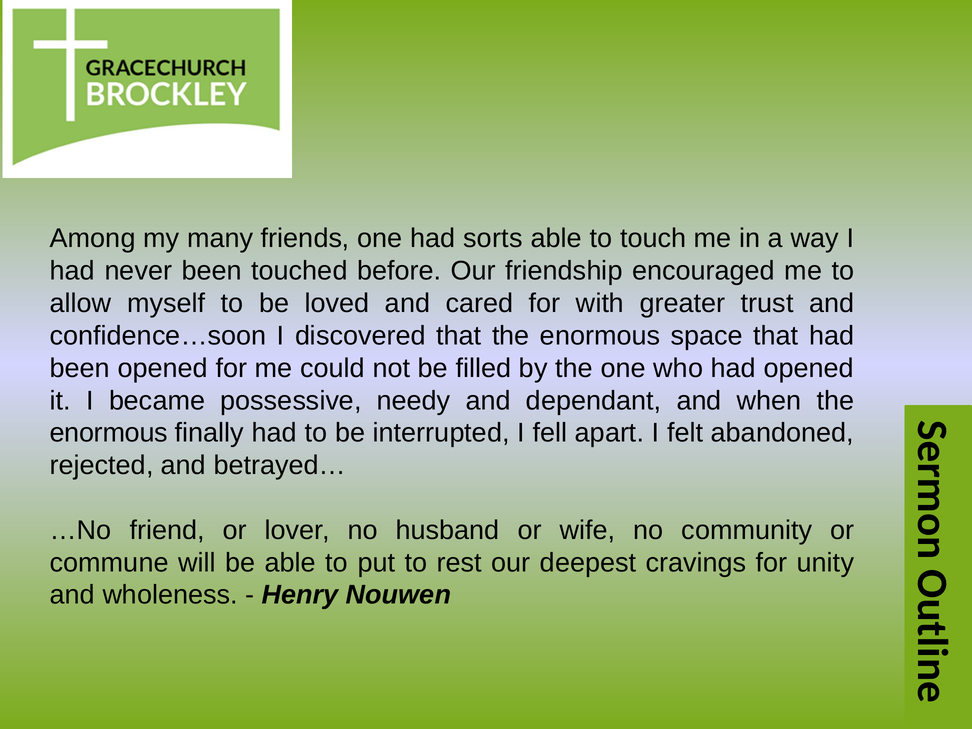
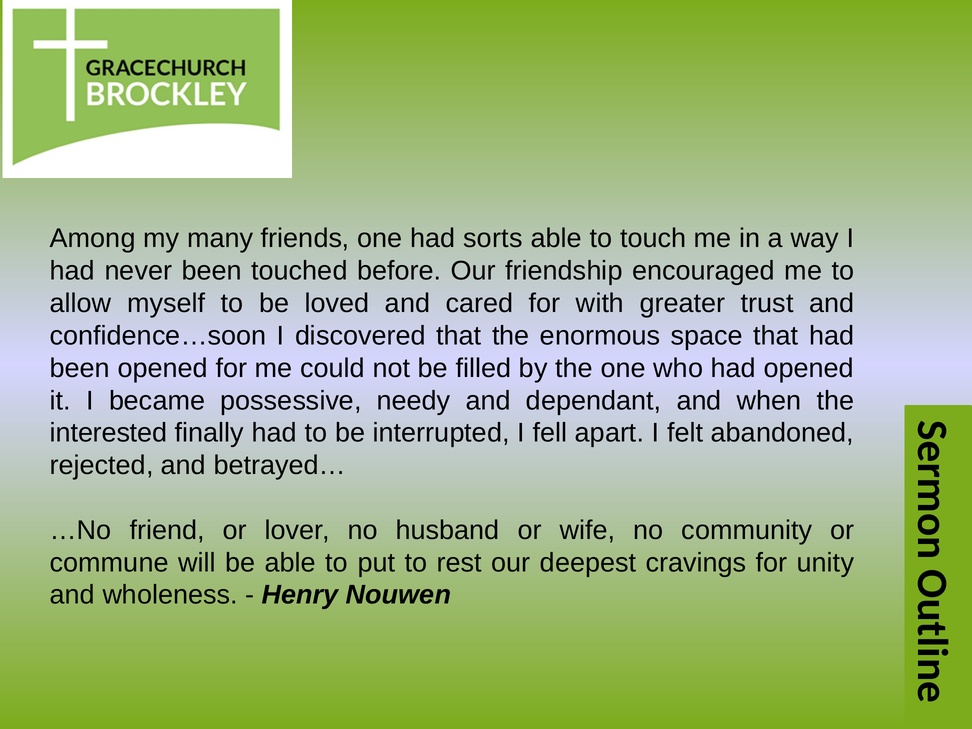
enormous at (109, 433): enormous -> interested
